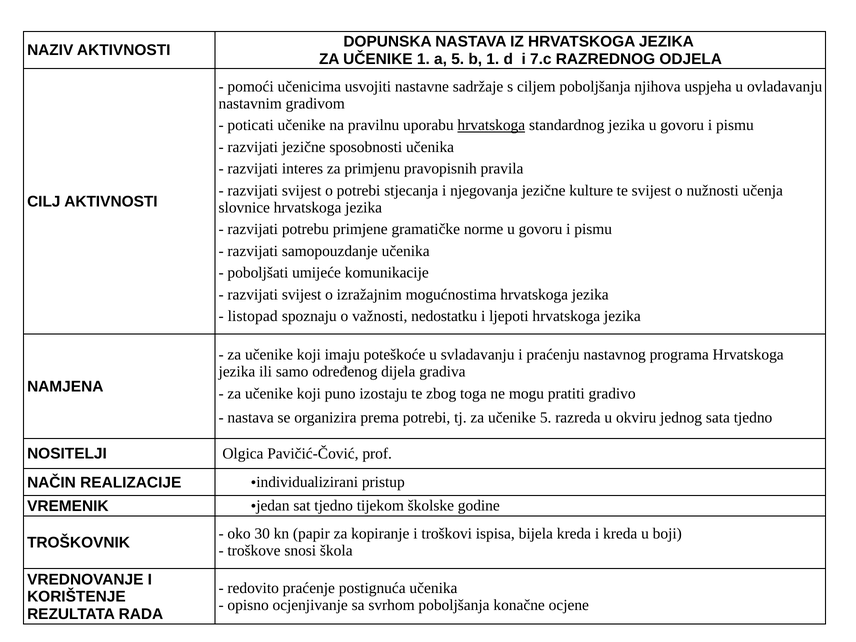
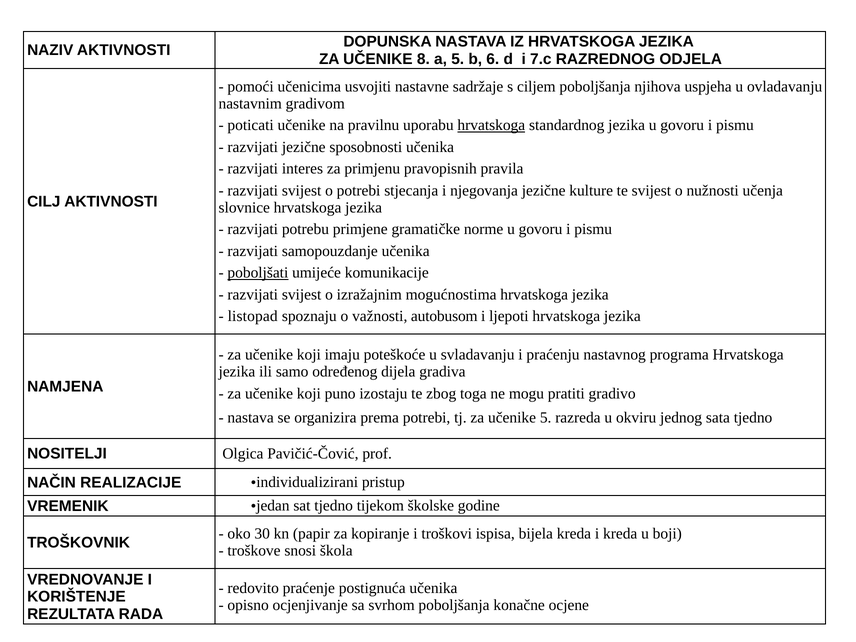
UČENIKE 1: 1 -> 8
b 1: 1 -> 6
poboljšati underline: none -> present
nedostatku: nedostatku -> autobusom
